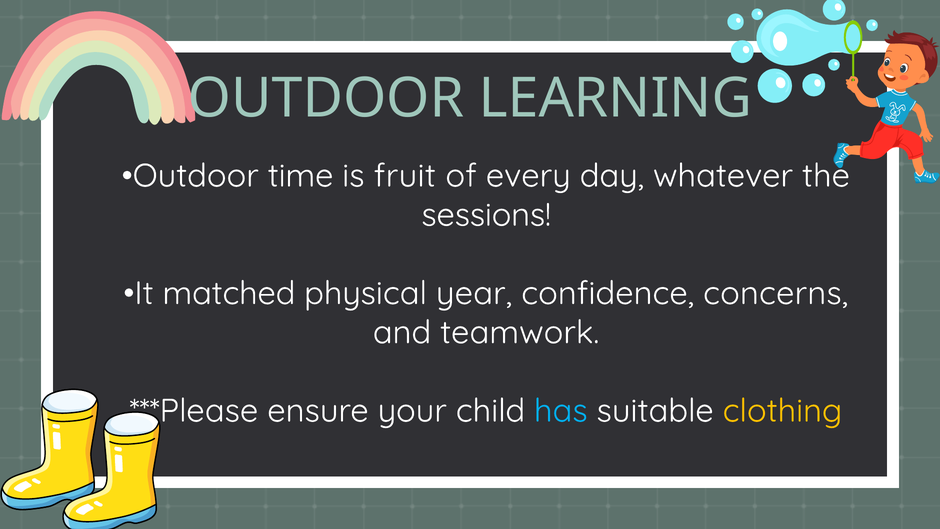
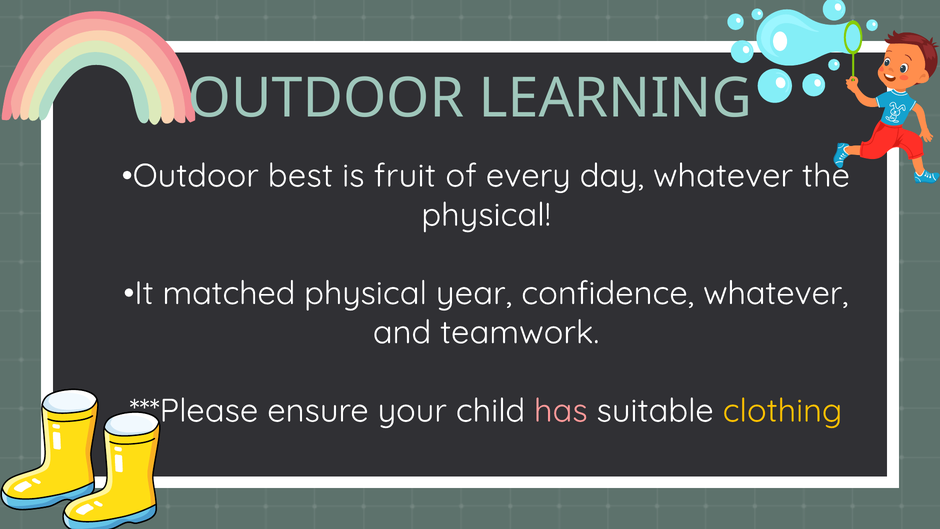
time: time -> best
sessions at (486, 215): sessions -> physical
confidence concerns: concerns -> whatever
has colour: light blue -> pink
